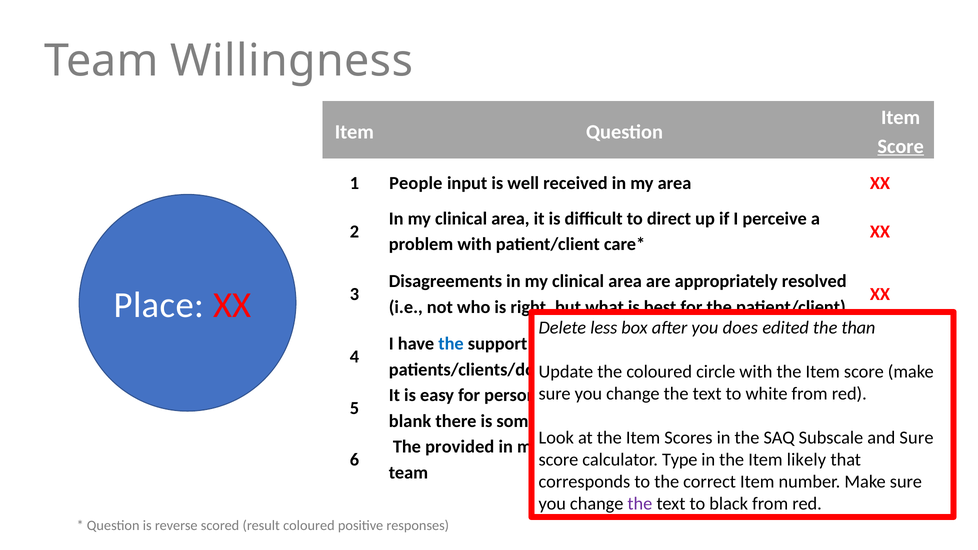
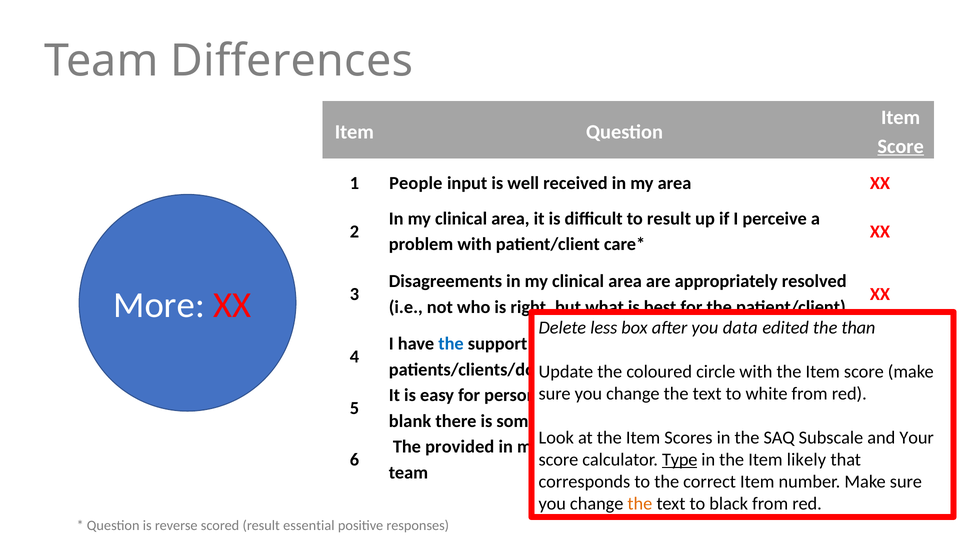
Willingness: Willingness -> Differences
to direct: direct -> result
Place: Place -> More
does: does -> data
and Sure: Sure -> Your
Type underline: none -> present
the at (640, 504) colour: purple -> orange
result coloured: coloured -> essential
